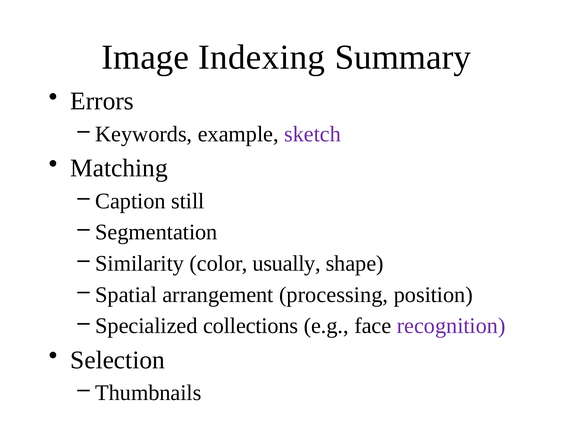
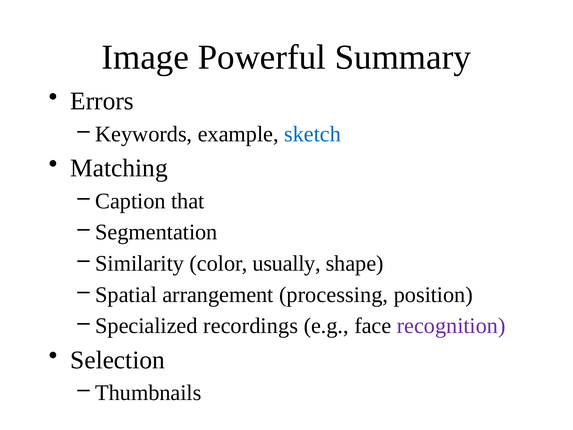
Indexing: Indexing -> Powerful
sketch colour: purple -> blue
still: still -> that
collections: collections -> recordings
